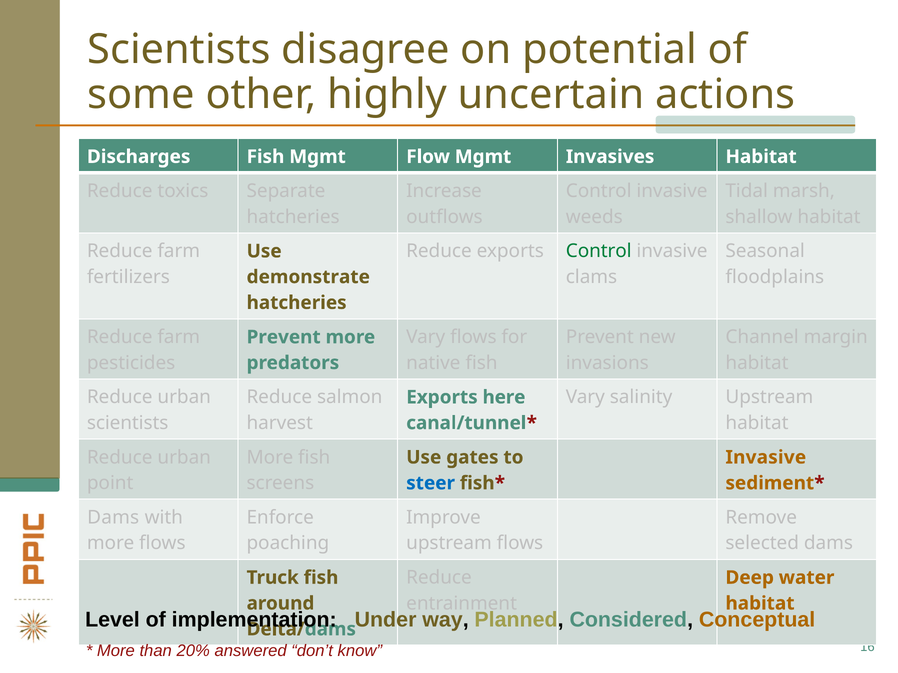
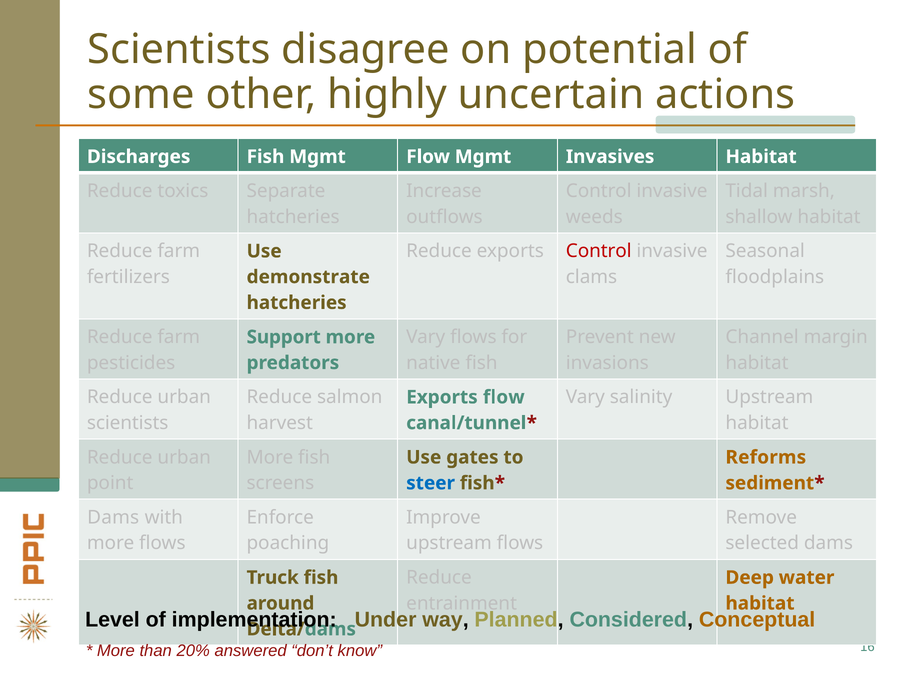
Control at (599, 251) colour: green -> red
Prevent at (284, 337): Prevent -> Support
Exports here: here -> flow
Invasive at (766, 458): Invasive -> Reforms
